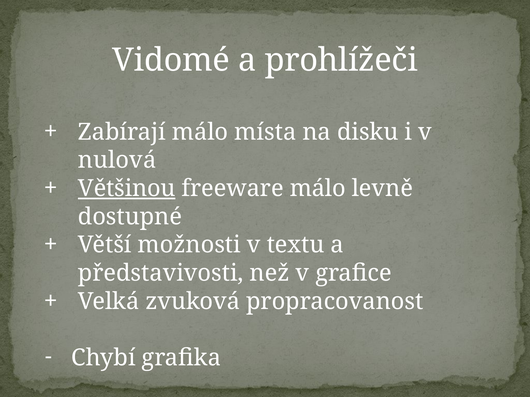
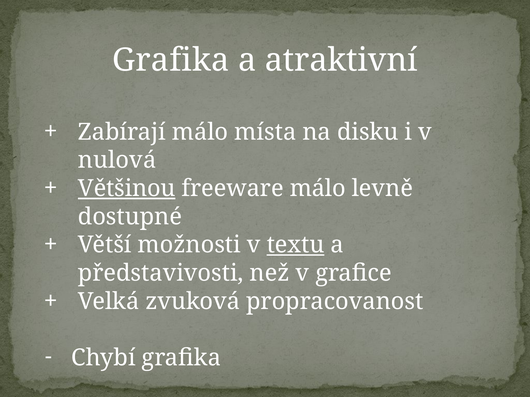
Vidomé at (171, 60): Vidomé -> Grafika
prohlížeči: prohlížeči -> atraktivní
textu underline: none -> present
